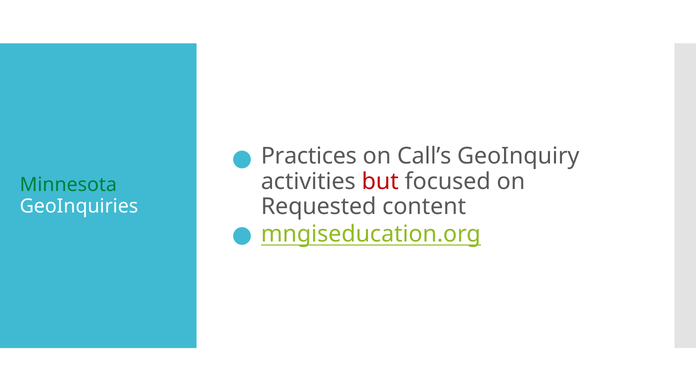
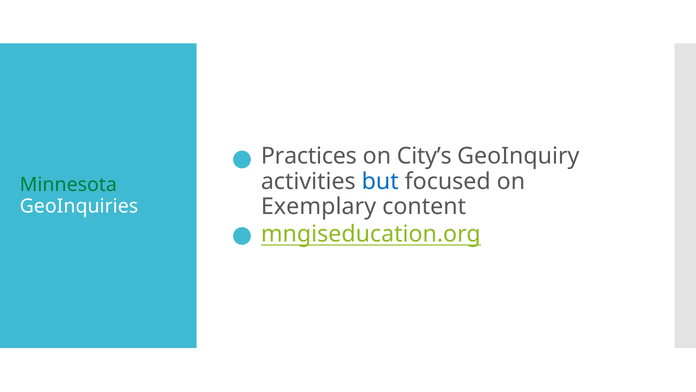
Call’s: Call’s -> City’s
but colour: red -> blue
Requested: Requested -> Exemplary
